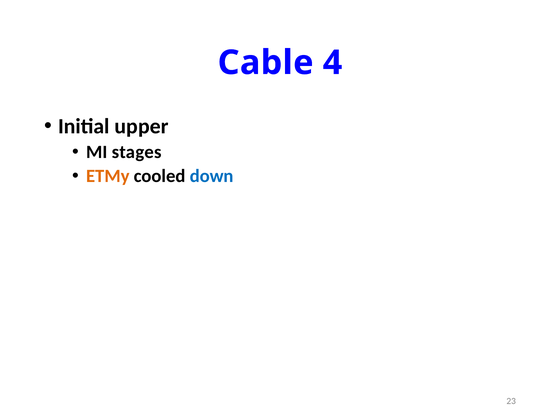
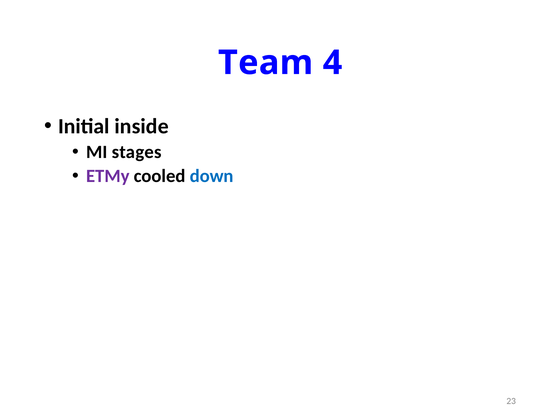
Cable: Cable -> Team
upper: upper -> inside
ETMy colour: orange -> purple
